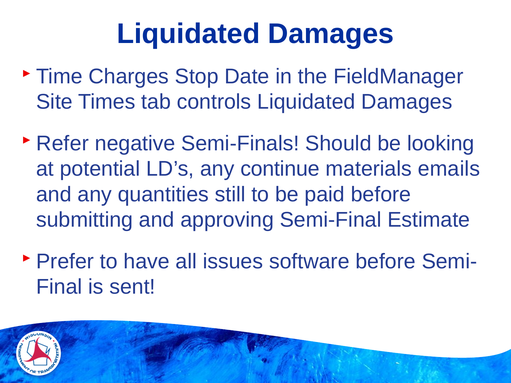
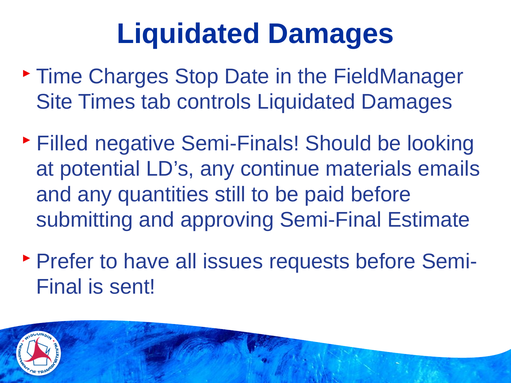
Refer: Refer -> Filled
software: software -> requests
